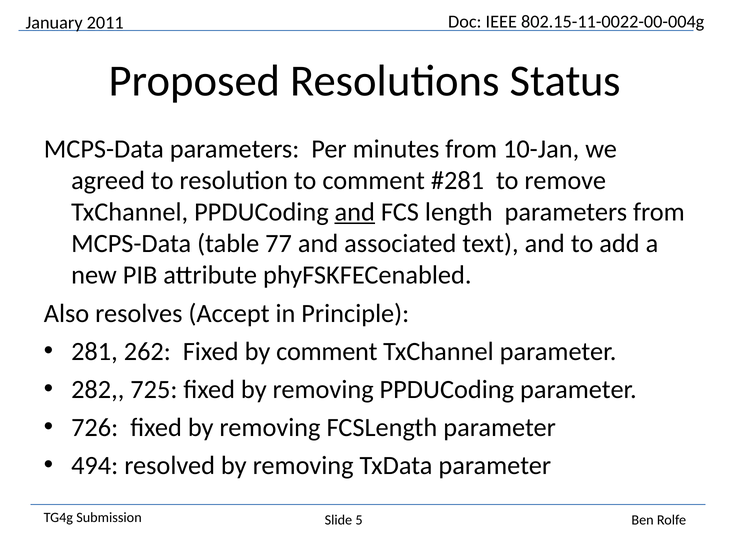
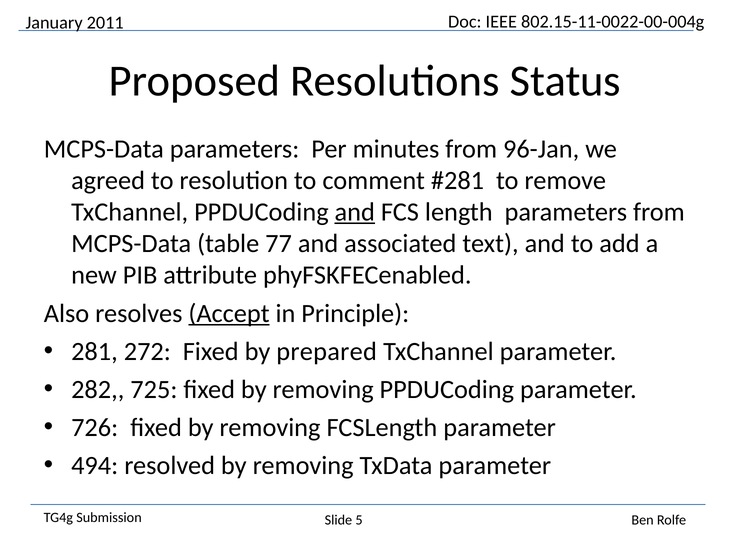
10-Jan: 10-Jan -> 96-Jan
Accept underline: none -> present
262: 262 -> 272
by comment: comment -> prepared
